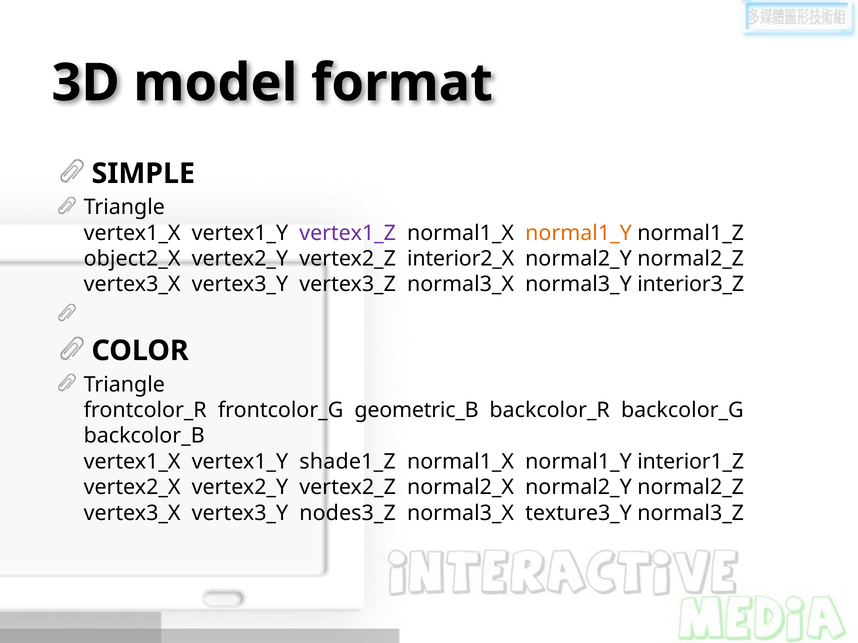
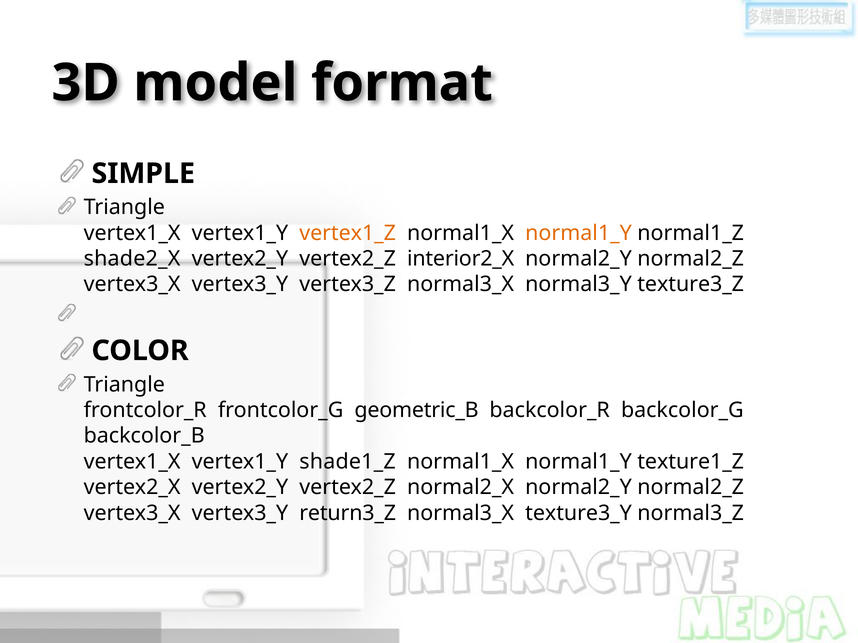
vertex1_Z colour: purple -> orange
object2_X: object2_X -> shade2_X
interior3_Z: interior3_Z -> texture3_Z
interior1_Z: interior1_Z -> texture1_Z
nodes3_Z: nodes3_Z -> return3_Z
